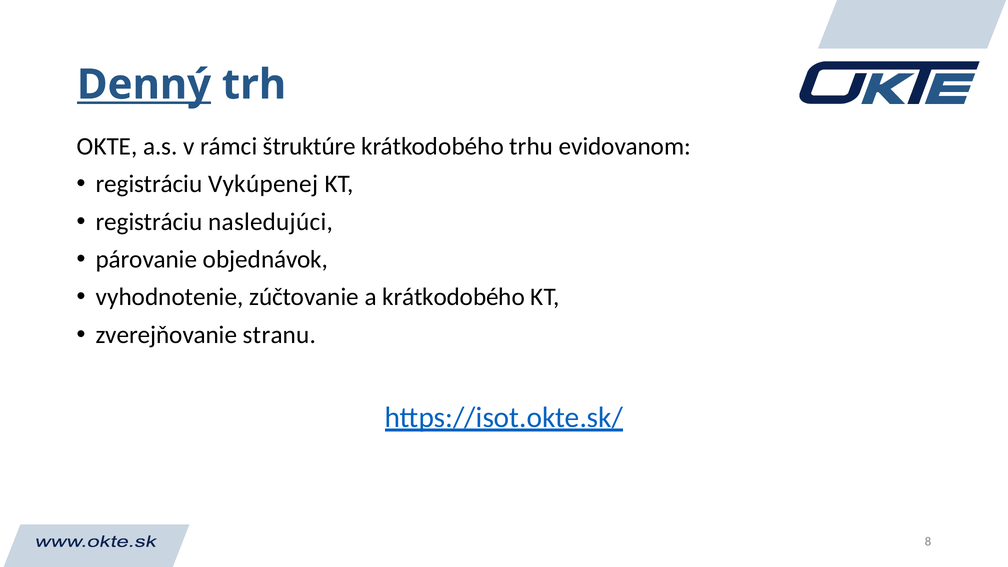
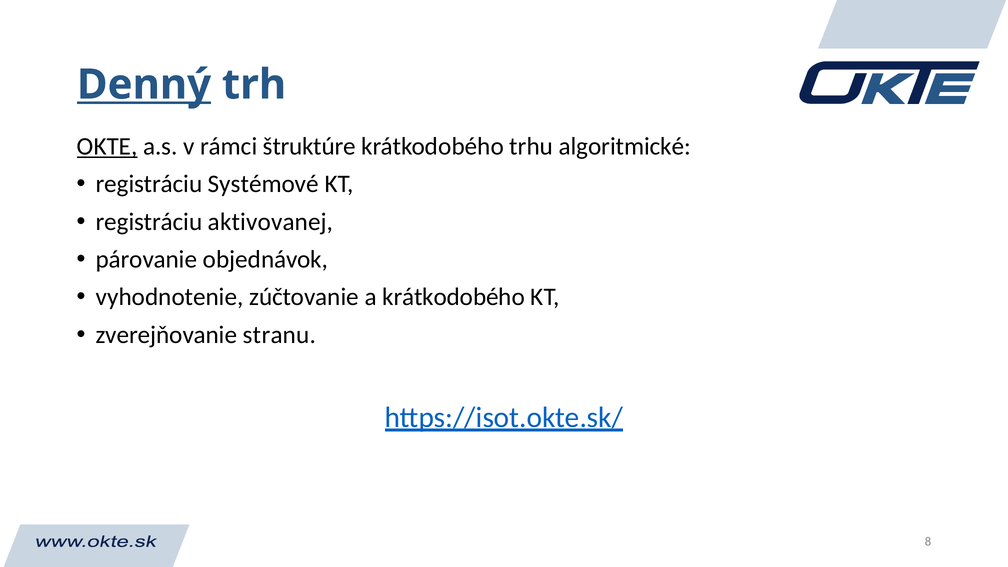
OKTE underline: none -> present
evidovanom: evidovanom -> algoritmické
Vykúpenej: Vykúpenej -> Systémové
nasledujúci: nasledujúci -> aktivovanej
